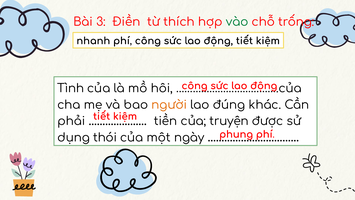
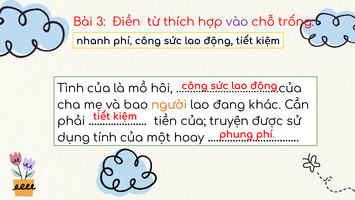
vào colour: green -> purple
đúng: đúng -> đang
thói: thói -> tính
ngày: ngày -> hoay
